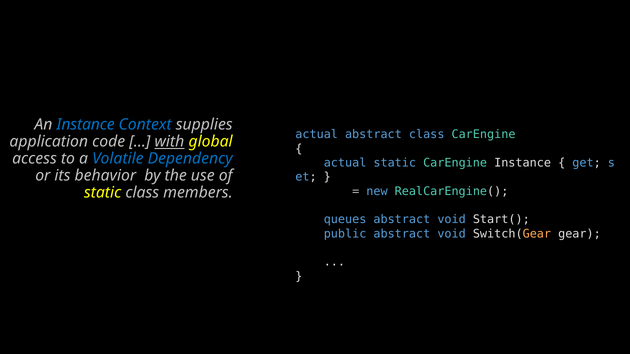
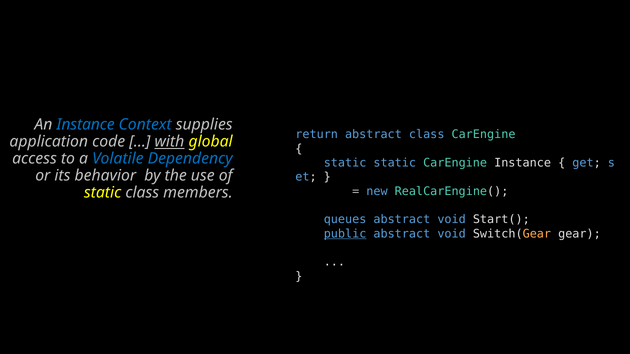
actual at (317, 135): actual -> return
actual at (345, 163): actual -> static
public underline: none -> present
